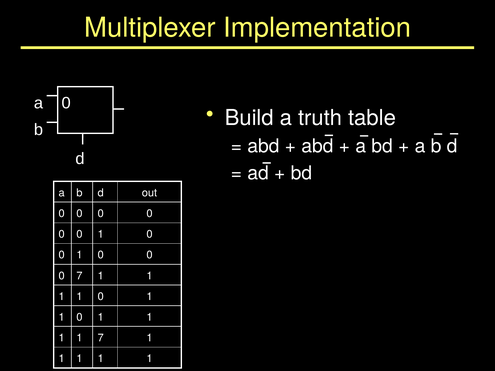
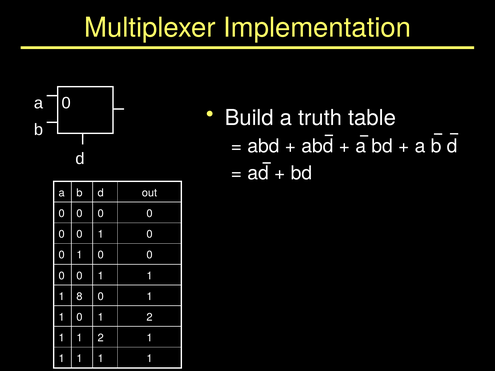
7 at (79, 276): 7 -> 0
1 at (79, 297): 1 -> 8
1 at (150, 317): 1 -> 2
1 1 7: 7 -> 2
